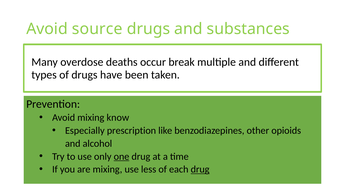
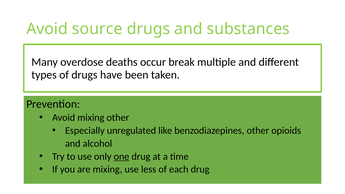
mixing know: know -> other
prescription: prescription -> unregulated
drug at (200, 169) underline: present -> none
